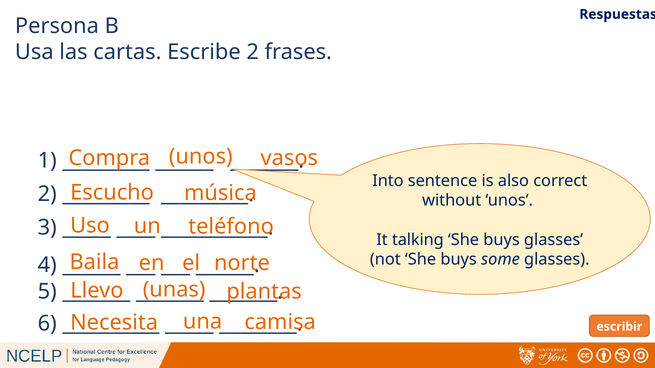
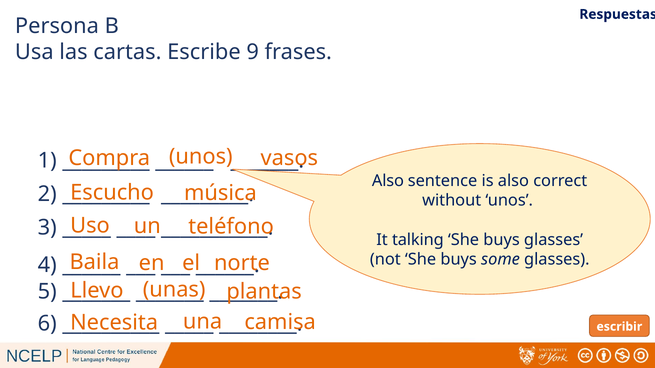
Escribe 2: 2 -> 9
Into at (388, 181): Into -> Also
